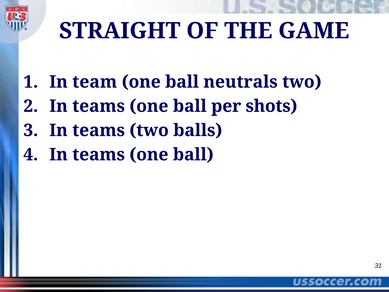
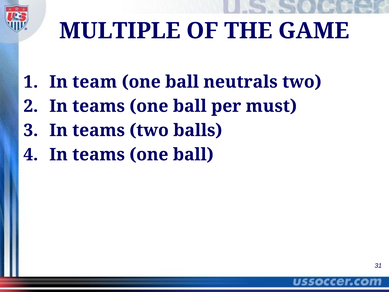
STRAIGHT: STRAIGHT -> MULTIPLE
shots: shots -> must
